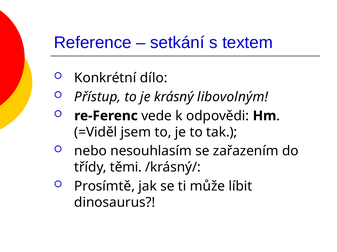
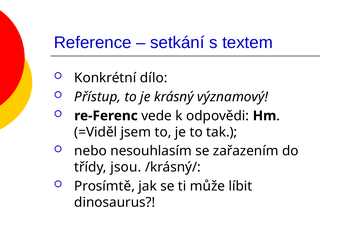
libovolným: libovolným -> významový
těmi: těmi -> jsou
